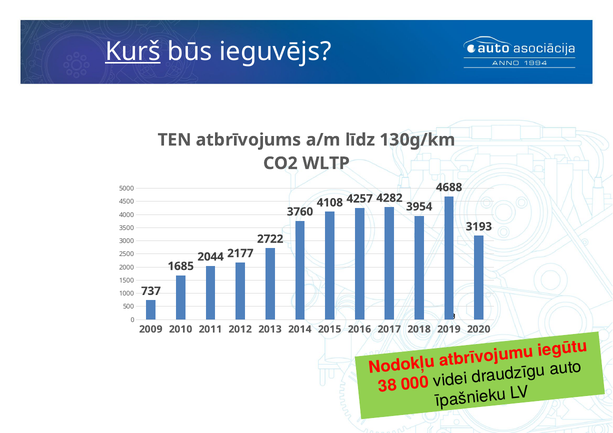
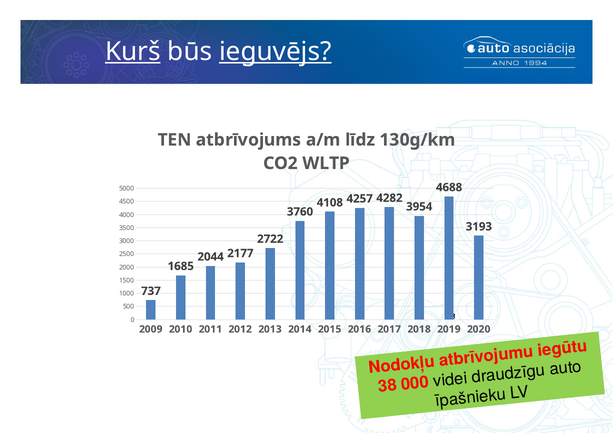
ieguvējs underline: none -> present
